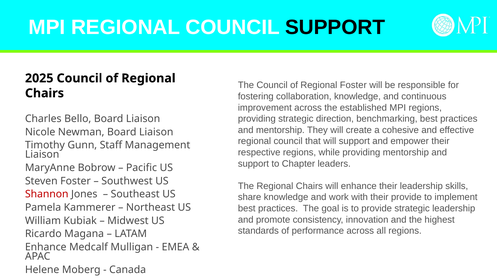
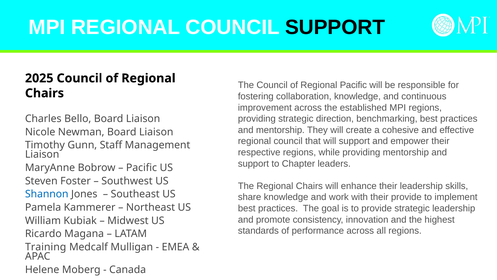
Regional Foster: Foster -> Pacific
Shannon colour: red -> blue
Enhance at (46, 247): Enhance -> Training
